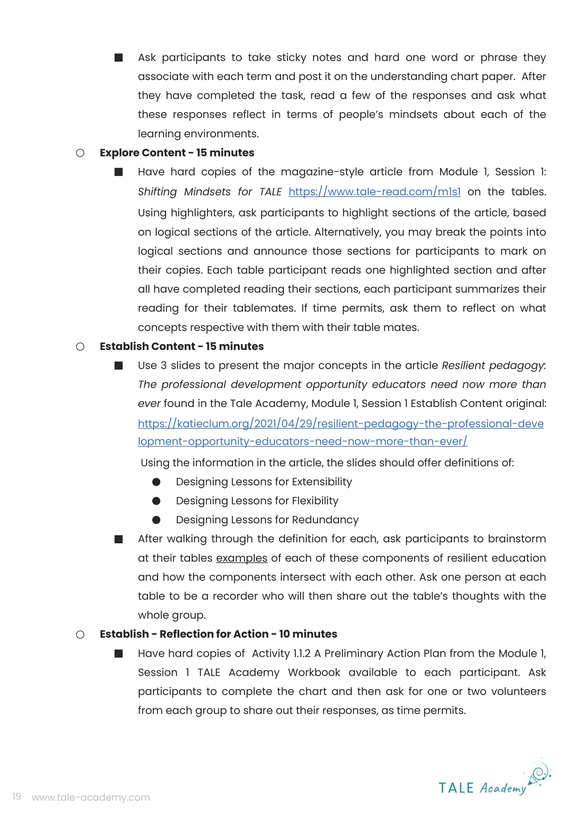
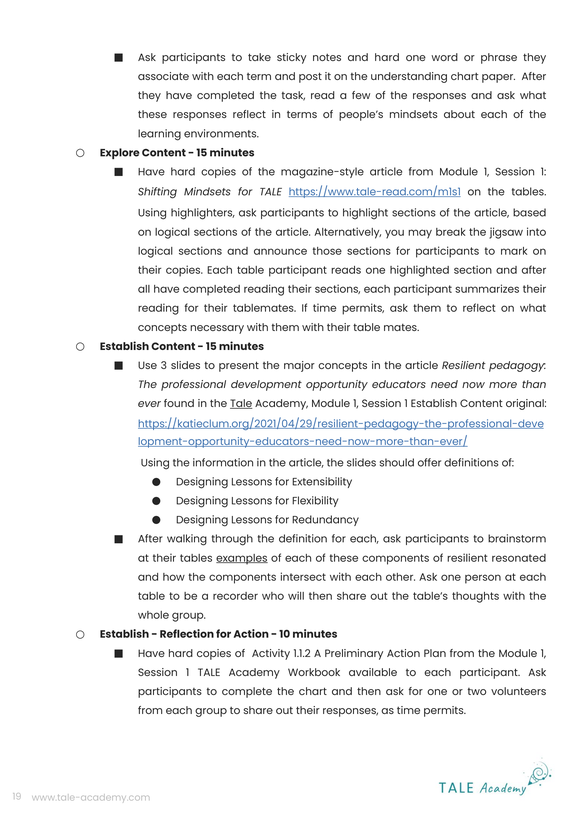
points: points -> jigsaw
respective: respective -> necessary
Tale at (241, 404) underline: none -> present
education: education -> resonated
